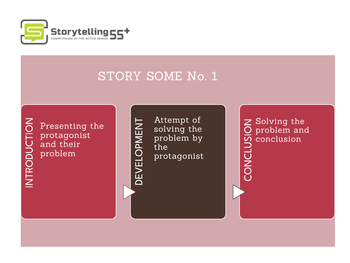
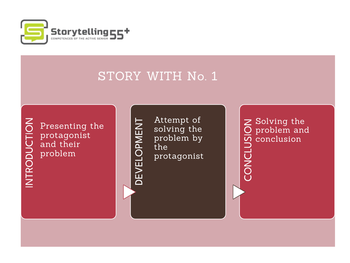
SOME: SOME -> WITH
